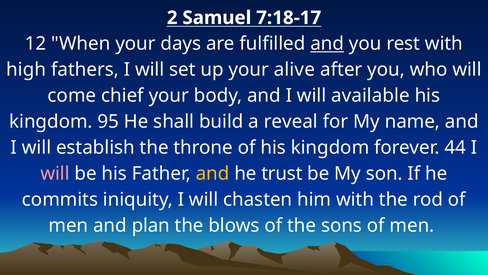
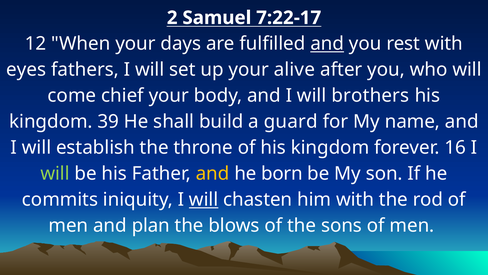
7:18-17: 7:18-17 -> 7:22-17
high: high -> eyes
available: available -> brothers
95: 95 -> 39
reveal: reveal -> guard
44: 44 -> 16
will at (55, 173) colour: pink -> light green
trust: trust -> born
will at (204, 199) underline: none -> present
